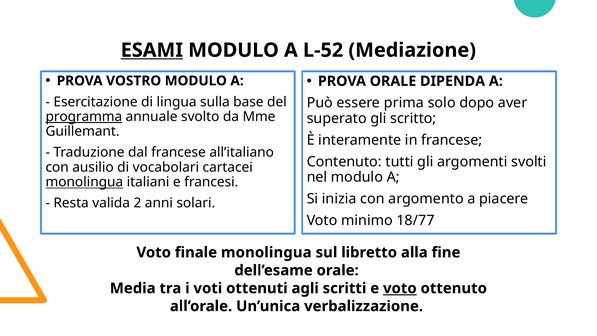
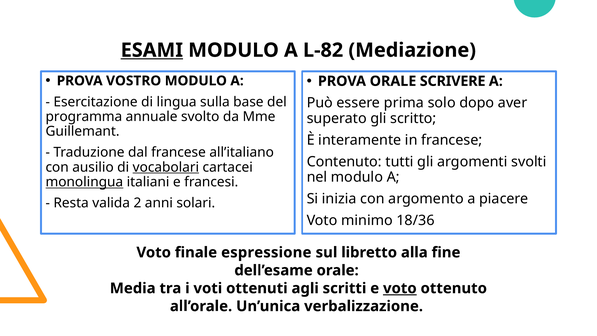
L-52: L-52 -> L-82
DIPENDA: DIPENDA -> SCRIVERE
programma underline: present -> none
vocabolari underline: none -> present
18/77: 18/77 -> 18/36
finale monolingua: monolingua -> espressione
